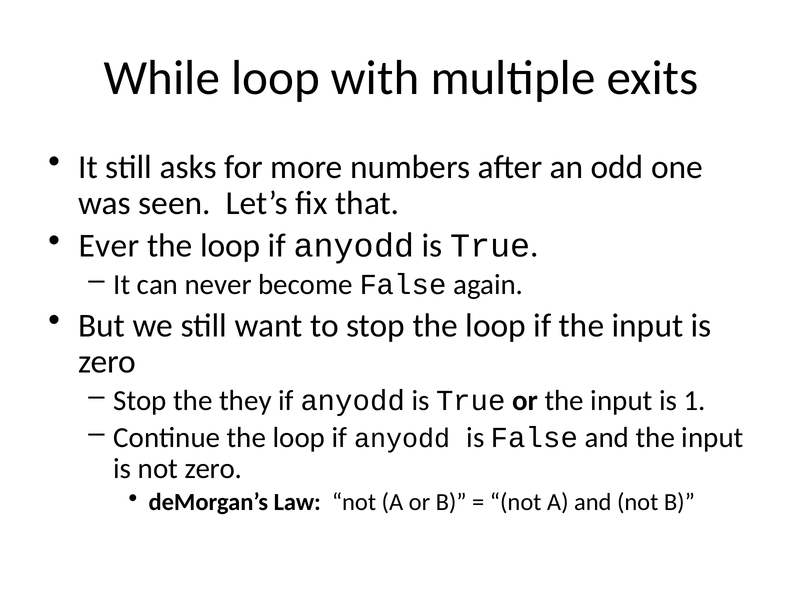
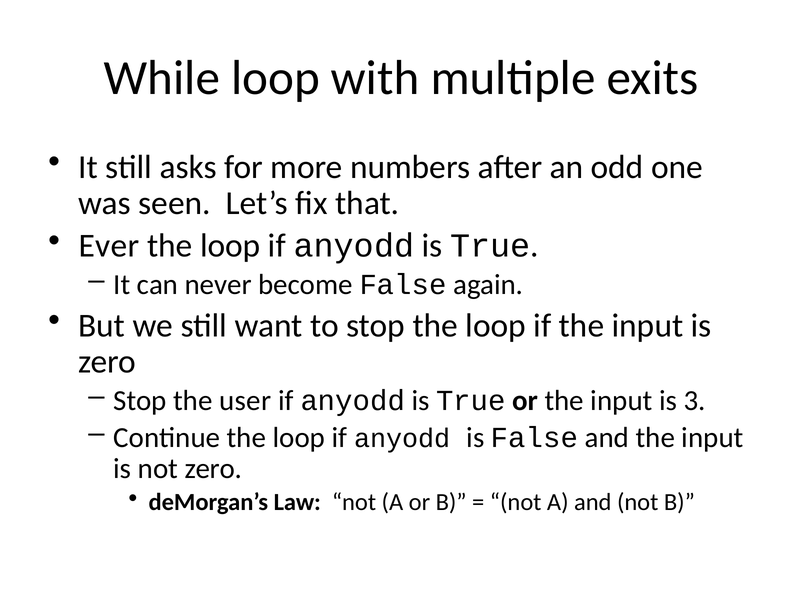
they: they -> user
1: 1 -> 3
